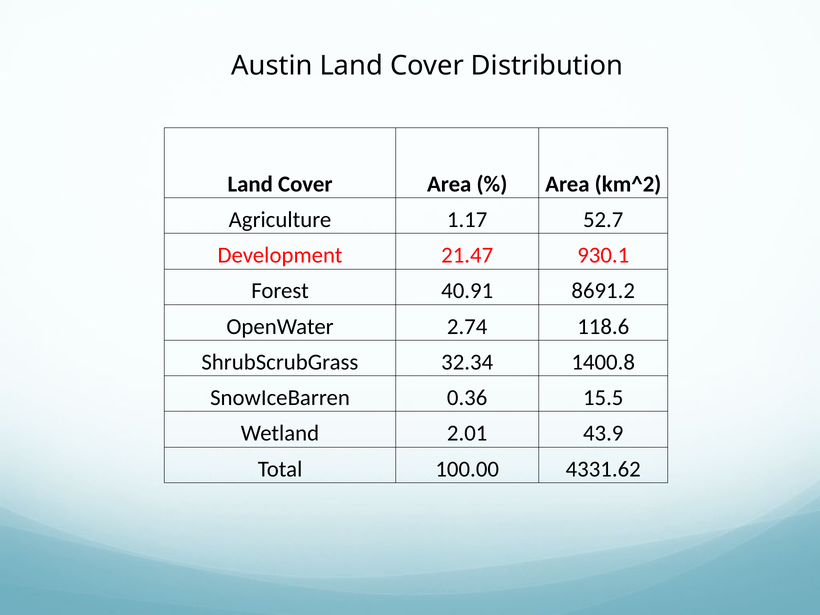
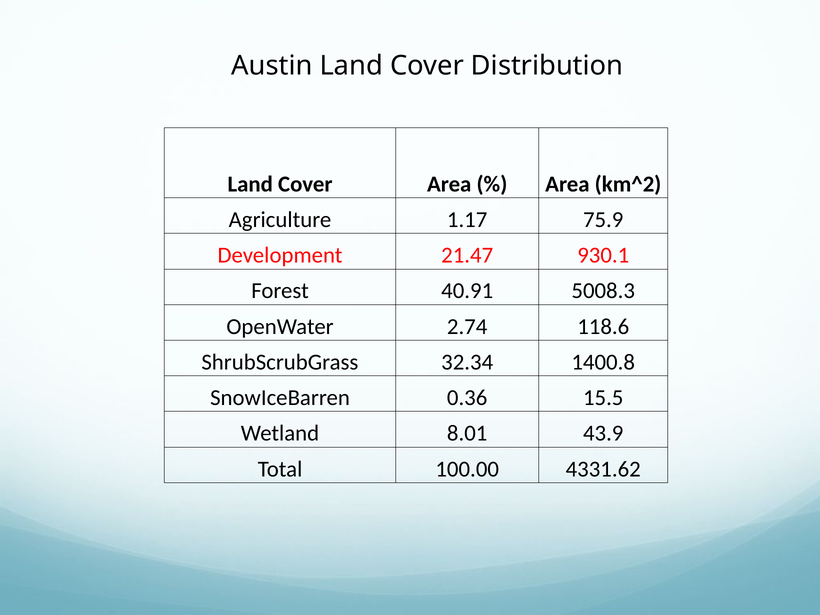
52.7: 52.7 -> 75.9
8691.2: 8691.2 -> 5008.3
2.01: 2.01 -> 8.01
